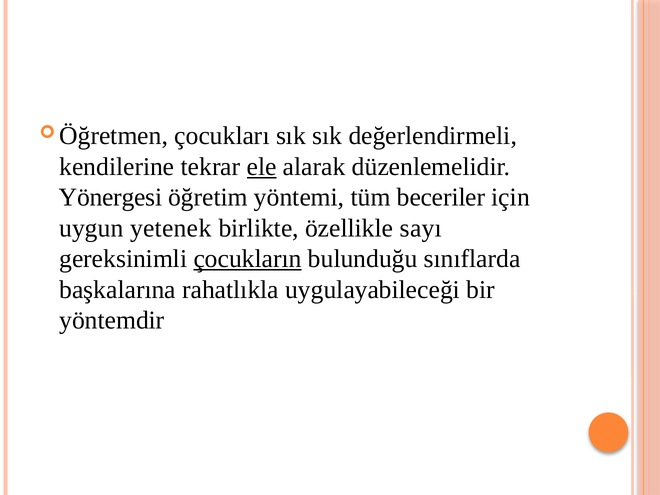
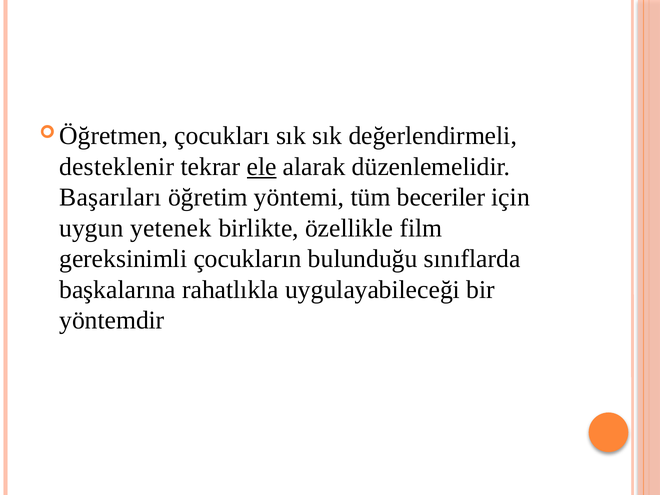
kendilerine: kendilerine -> desteklenir
Yönergesi: Yönergesi -> Başarıları
sayı: sayı -> film
çocukların underline: present -> none
